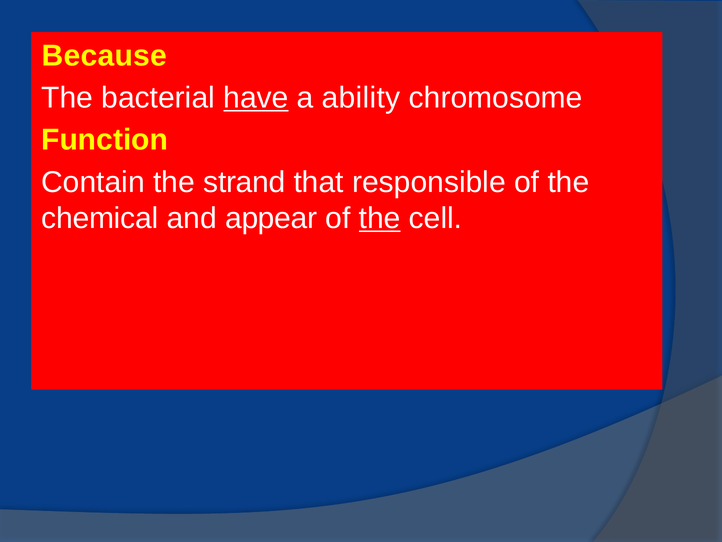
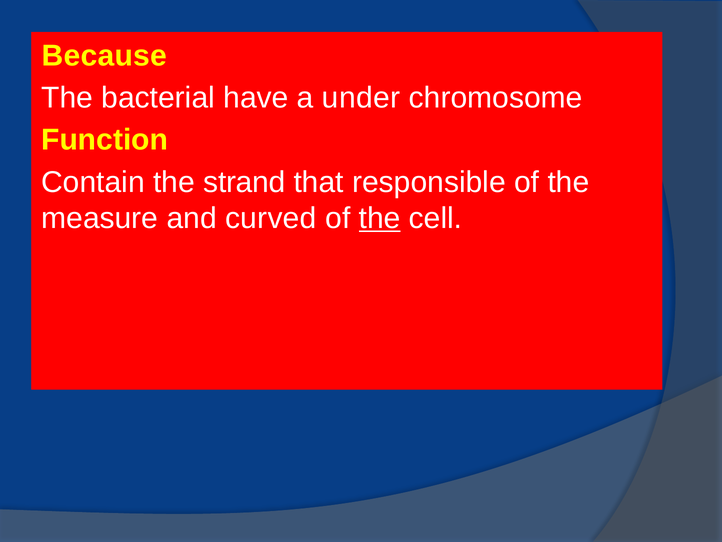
have underline: present -> none
ability: ability -> under
chemical: chemical -> measure
appear: appear -> curved
